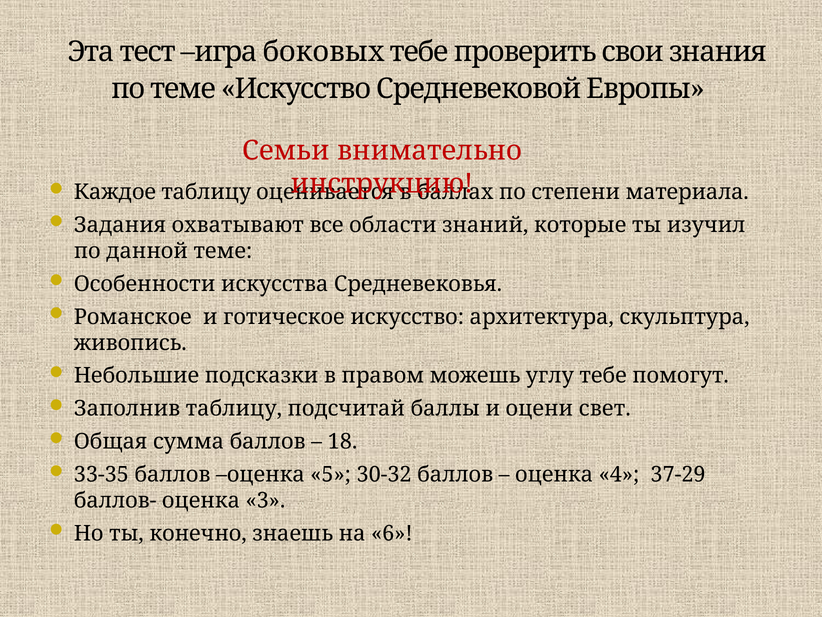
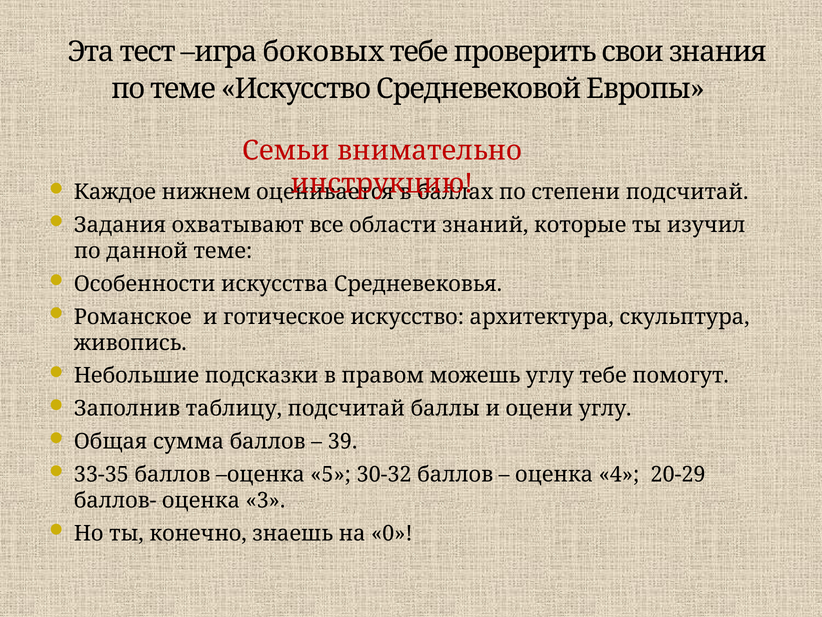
Каждое таблицу: таблицу -> нижнем
степени материала: материала -> подсчитай
оцени свет: свет -> углу
18: 18 -> 39
37-29: 37-29 -> 20-29
6: 6 -> 0
